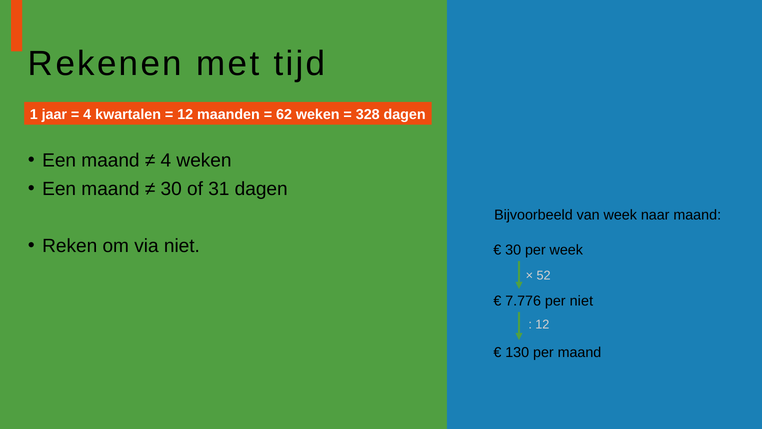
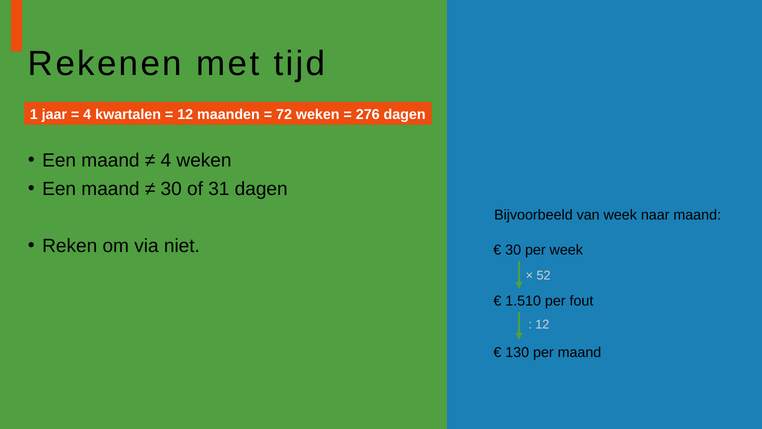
62: 62 -> 72
328: 328 -> 276
7.776: 7.776 -> 1.510
per niet: niet -> fout
